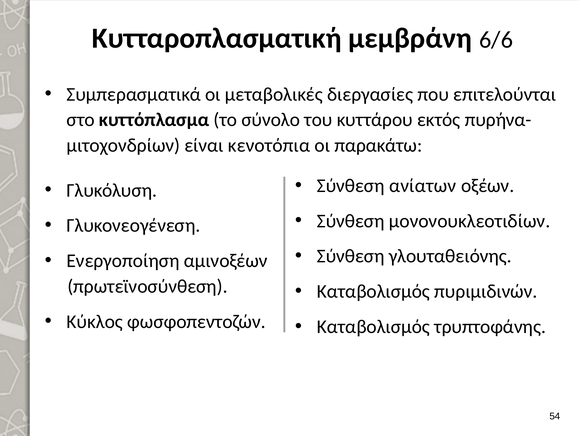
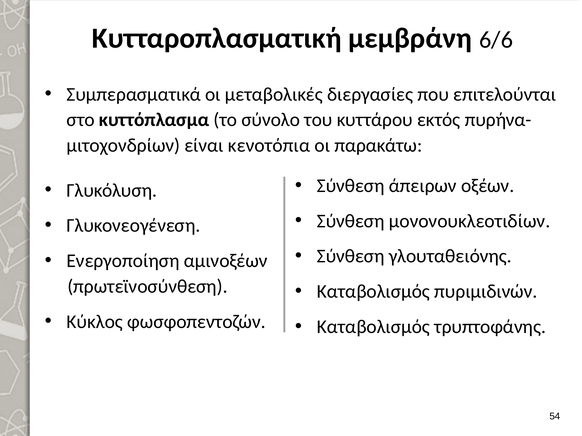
ανίατων: ανίατων -> άπειρων
